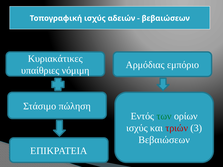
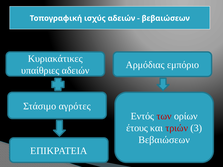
υπαίθριες νόμιμη: νόμιμη -> αδειών
πώληση: πώληση -> αγρότες
των colour: green -> red
ισχύς at (137, 128): ισχύς -> έτους
